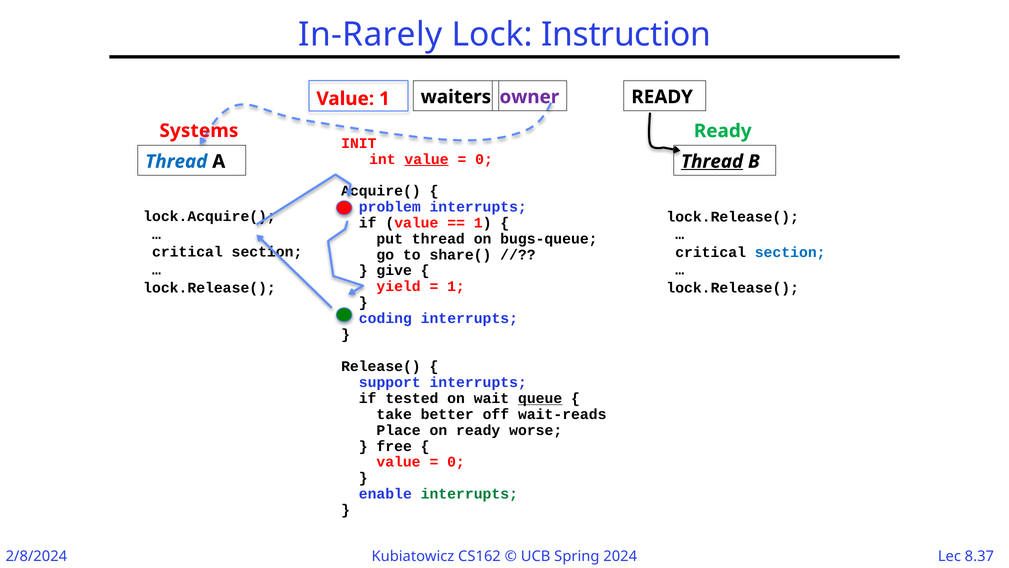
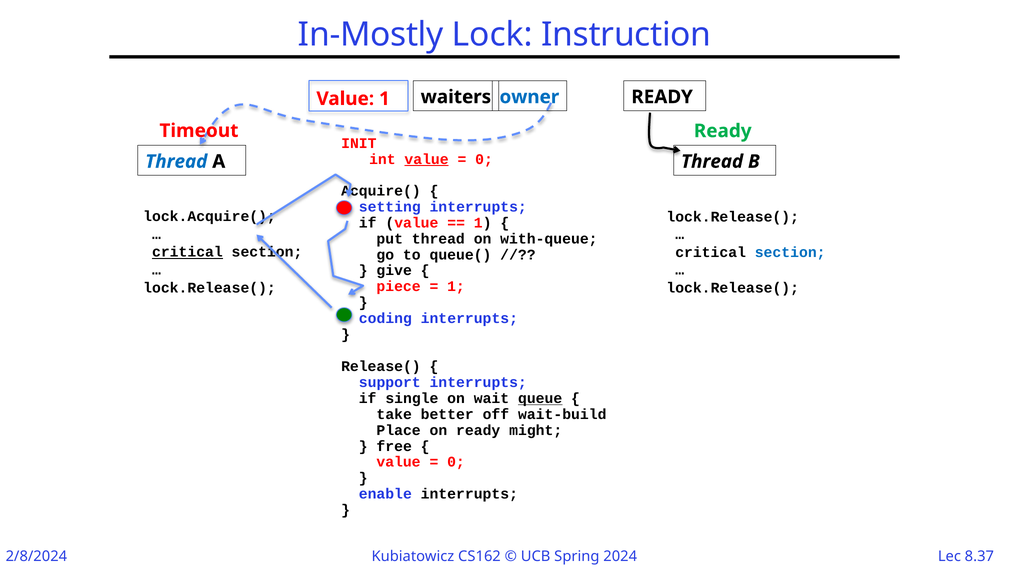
In-Rarely: In-Rarely -> In-Mostly
owner colour: purple -> blue
Systems: Systems -> Timeout
Thread at (712, 161) underline: present -> none
problem: problem -> setting
bugs-queue: bugs-queue -> with-queue
critical at (187, 252) underline: none -> present
share(: share( -> queue(
yield: yield -> piece
tested: tested -> single
wait-reads: wait-reads -> wait-build
worse: worse -> might
interrupts at (469, 494) colour: green -> black
